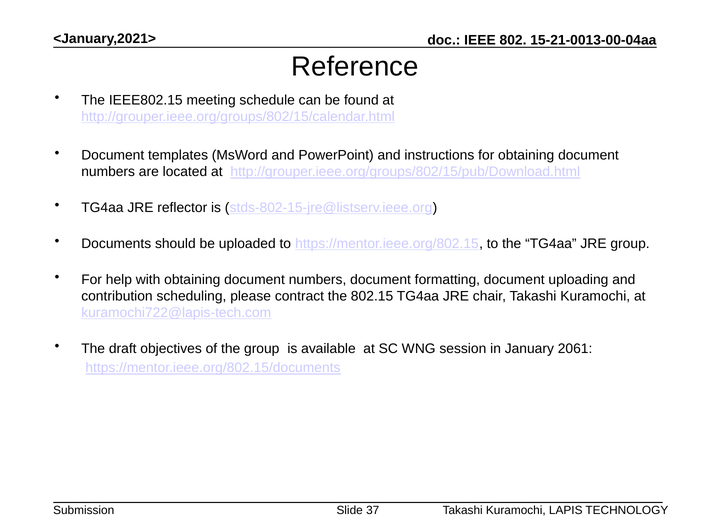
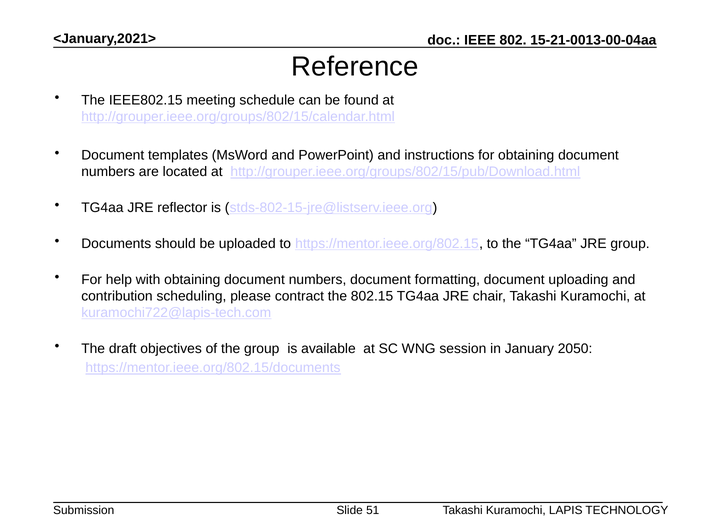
2061: 2061 -> 2050
37: 37 -> 51
